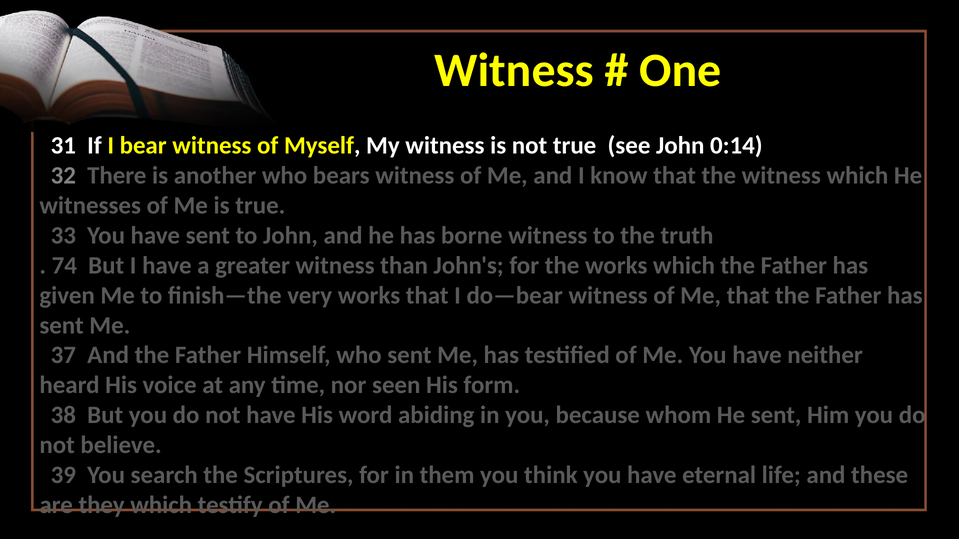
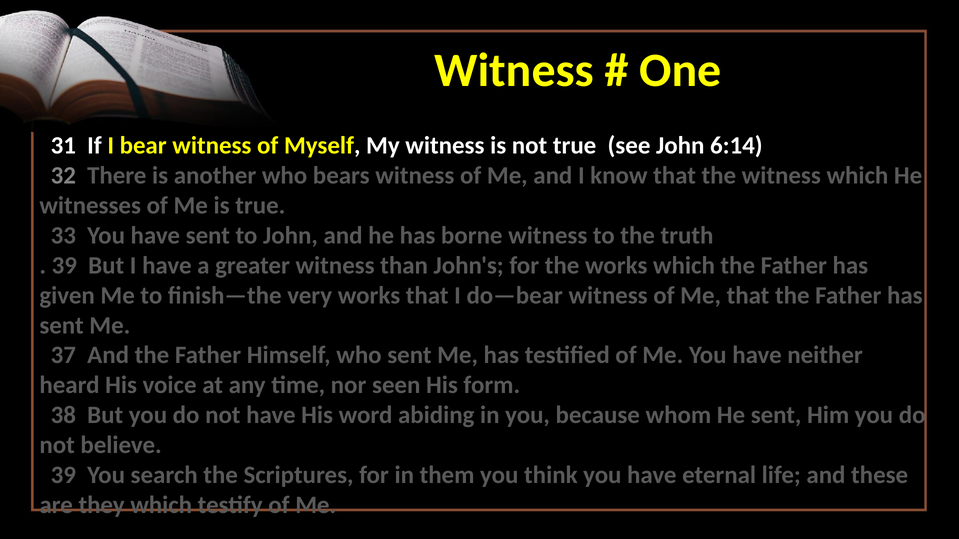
0:14: 0:14 -> 6:14
74 at (64, 266): 74 -> 39
